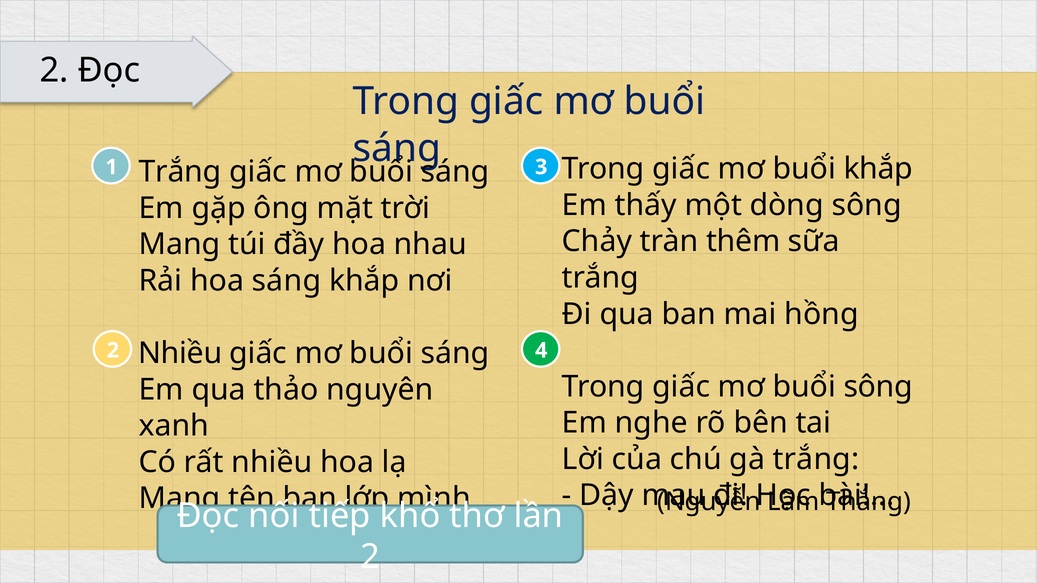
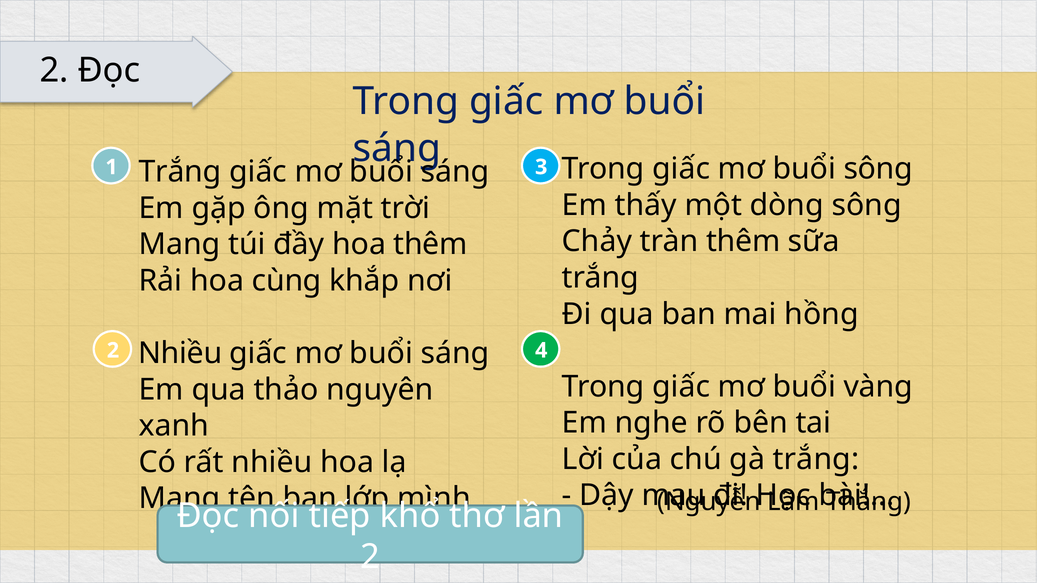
buổi khắp: khắp -> sông
hoa nhau: nhau -> thêm
hoa sáng: sáng -> cùng
buổi sông: sông -> vàng
